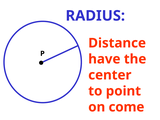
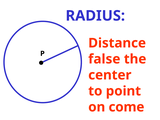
have: have -> false
